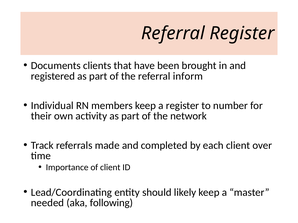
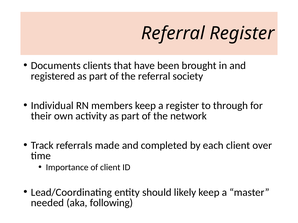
inform: inform -> society
number: number -> through
